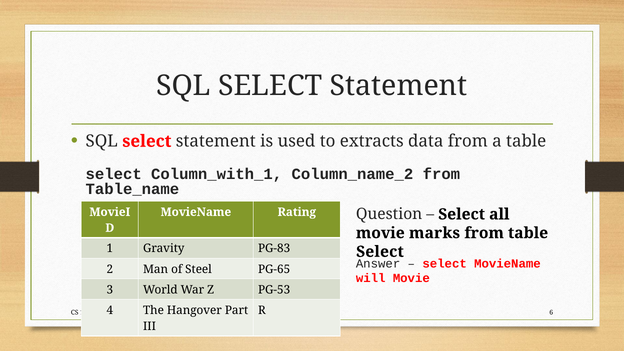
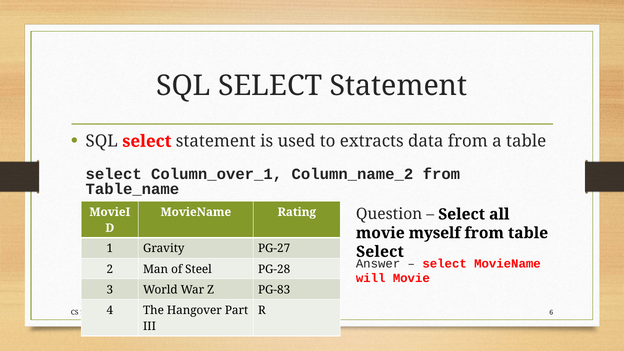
Column_with_1: Column_with_1 -> Column_over_1
marks: marks -> myself
PG-83: PG-83 -> PG-27
PG-65: PG-65 -> PG-28
PG-53: PG-53 -> PG-83
